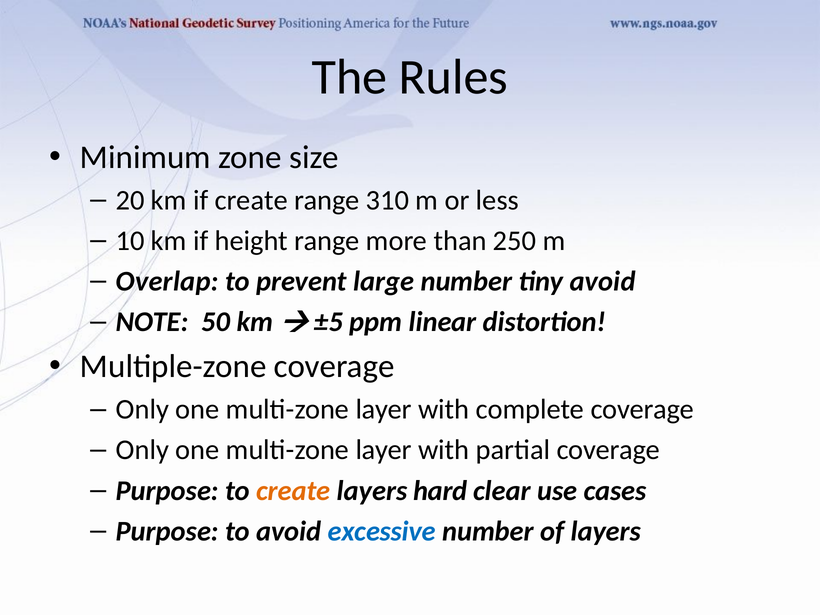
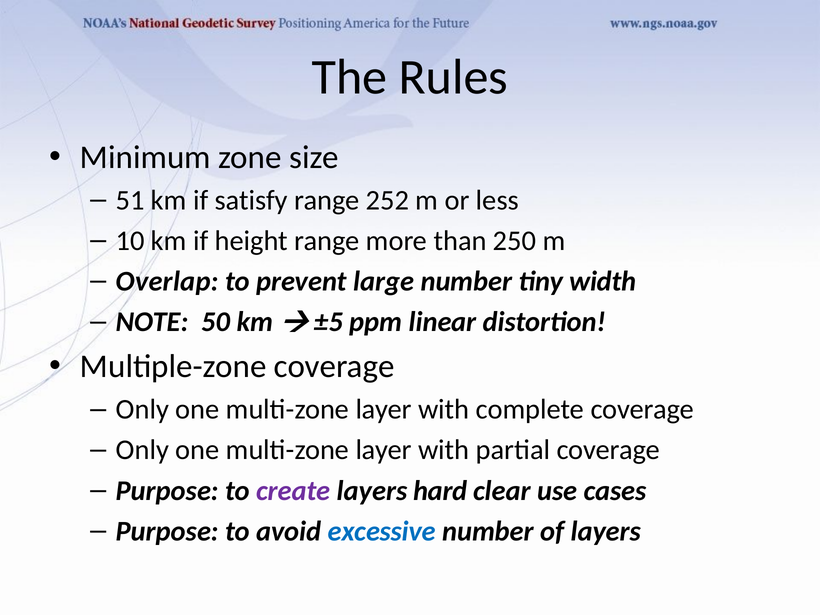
20: 20 -> 51
if create: create -> satisfy
310: 310 -> 252
tiny avoid: avoid -> width
create at (293, 491) colour: orange -> purple
